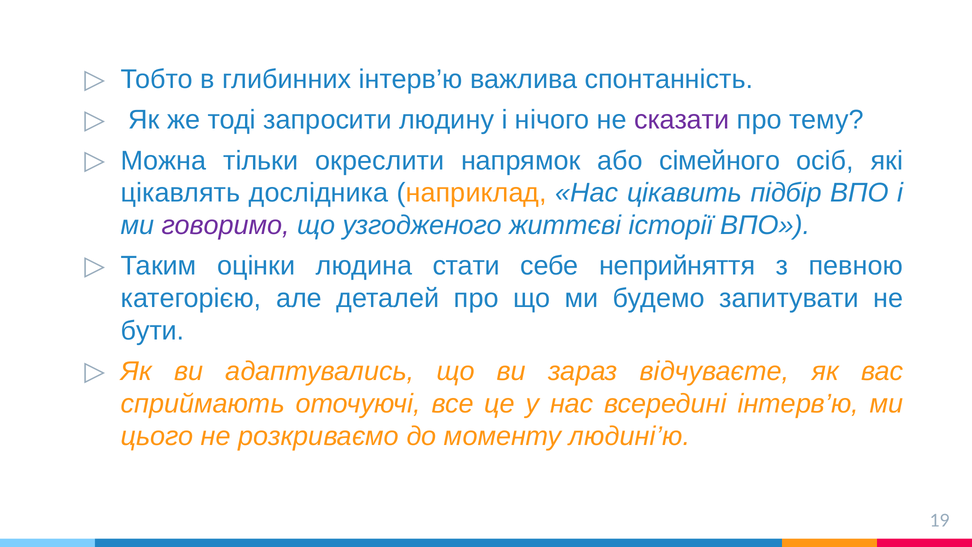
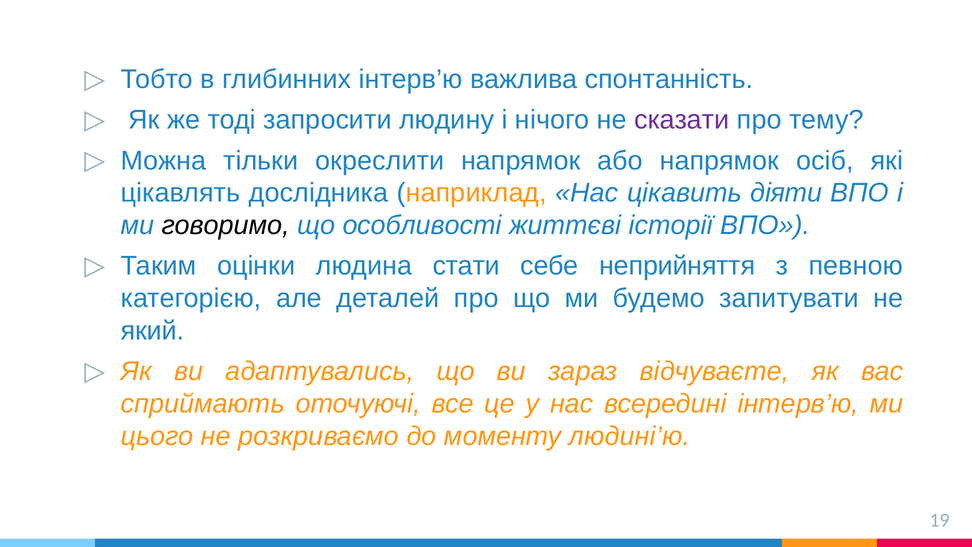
або сімейного: сімейного -> напрямок
підбір: підбір -> діяти
говоримо colour: purple -> black
узгодженого: узгодженого -> особливості
бути: бути -> який
